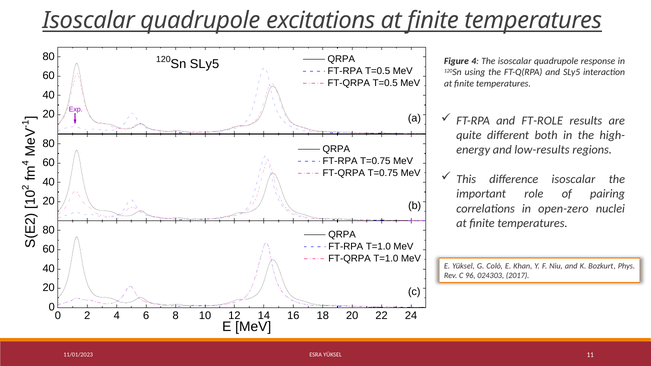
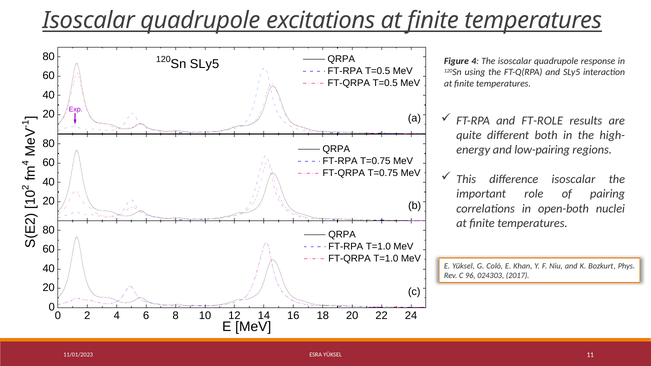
low-results: low-results -> low-pairing
open-zero: open-zero -> open-both
